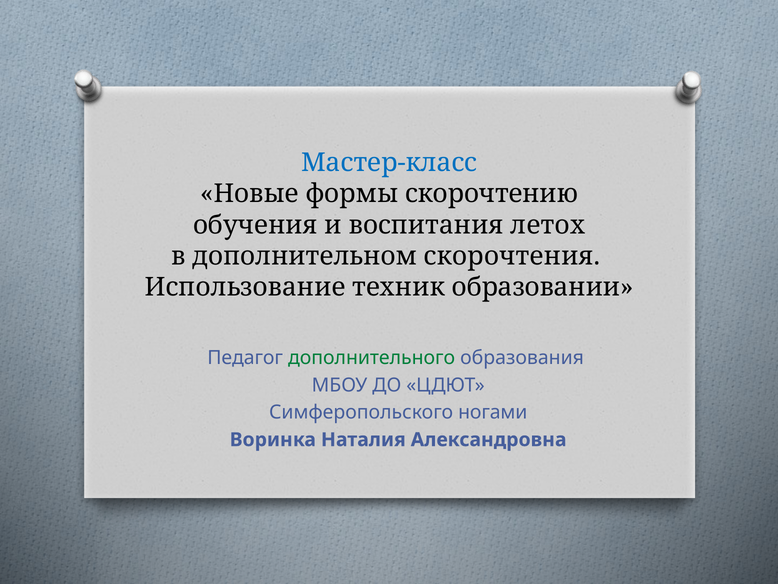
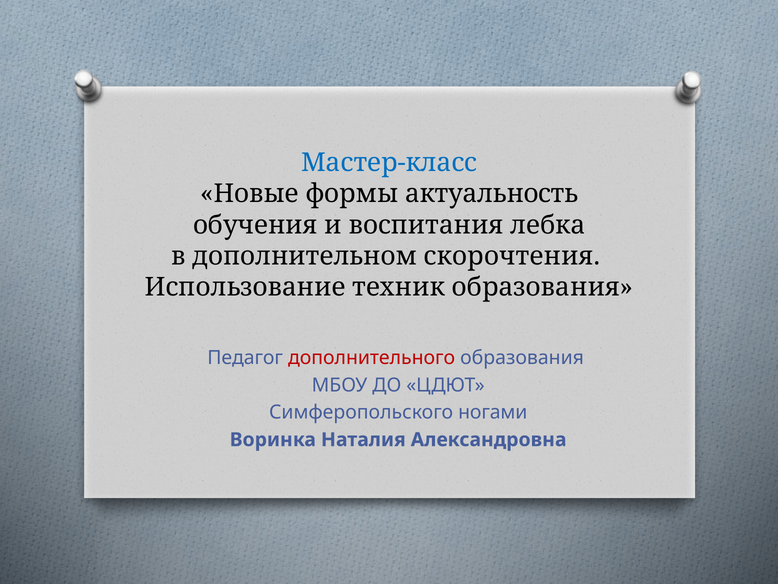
скорочтению: скорочтению -> актуальность
летох: летох -> лебка
техник образовании: образовании -> образования
дополнительного colour: green -> red
